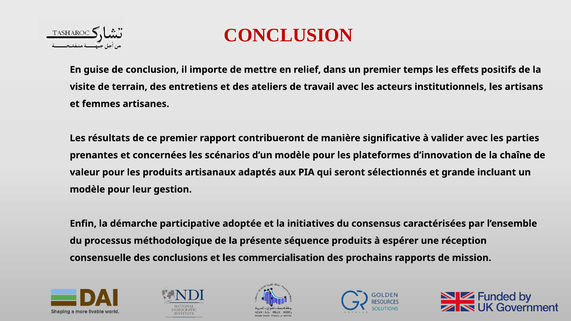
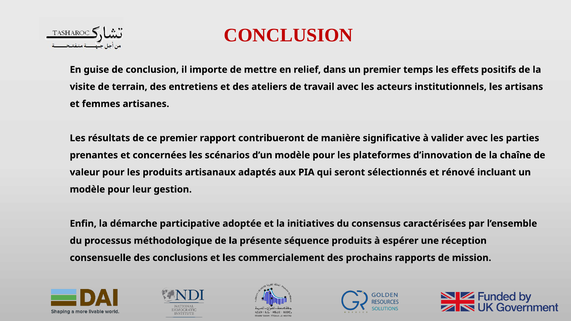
grande: grande -> rénové
commercialisation: commercialisation -> commercialement
